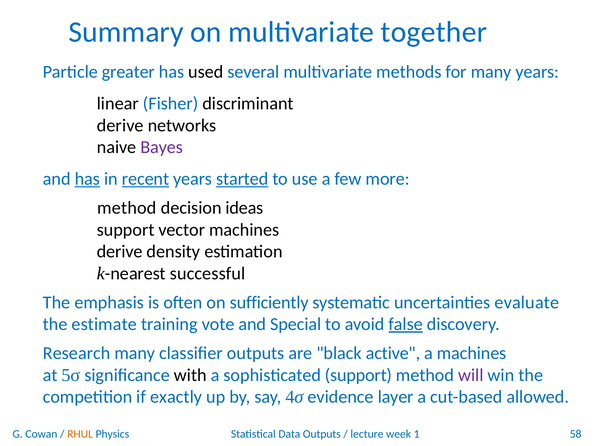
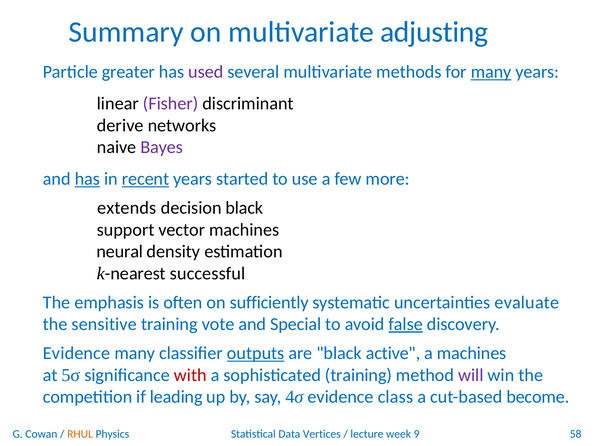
together: together -> adjusting
used colour: black -> purple
many at (491, 72) underline: none -> present
Fisher colour: blue -> purple
started underline: present -> none
method at (127, 208): method -> extends
decision ideas: ideas -> black
derive at (120, 252): derive -> neural
estimate: estimate -> sensitive
Research at (77, 353): Research -> Evidence
outputs at (256, 353) underline: none -> present
with colour: black -> red
sophisticated support: support -> training
exactly: exactly -> leading
layer: layer -> class
allowed: allowed -> become
Data Outputs: Outputs -> Vertices
1: 1 -> 9
